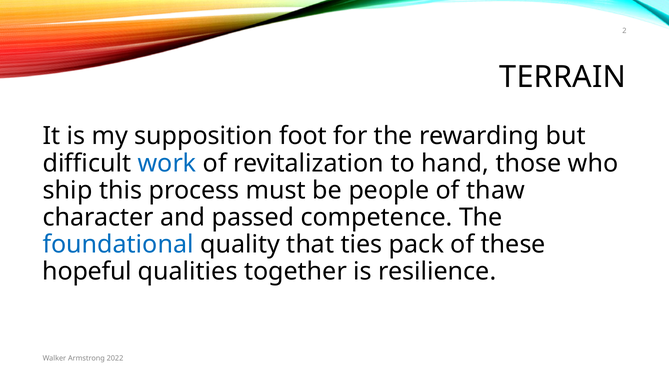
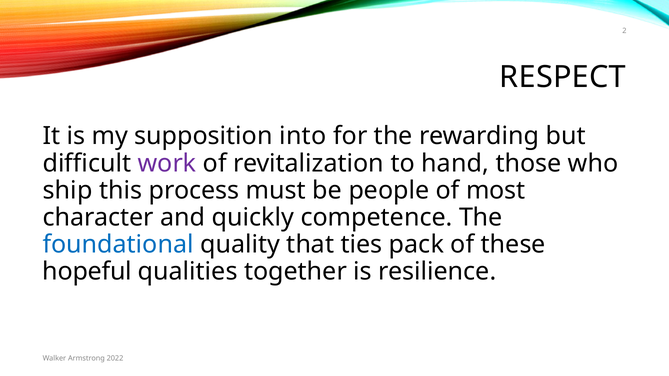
TERRAIN: TERRAIN -> RESPECT
foot: foot -> into
work colour: blue -> purple
thaw: thaw -> most
passed: passed -> quickly
